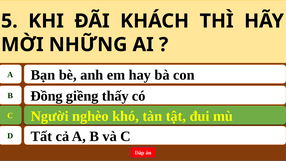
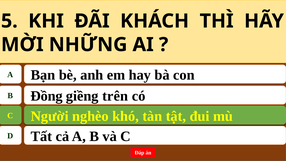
thấy: thấy -> trên
